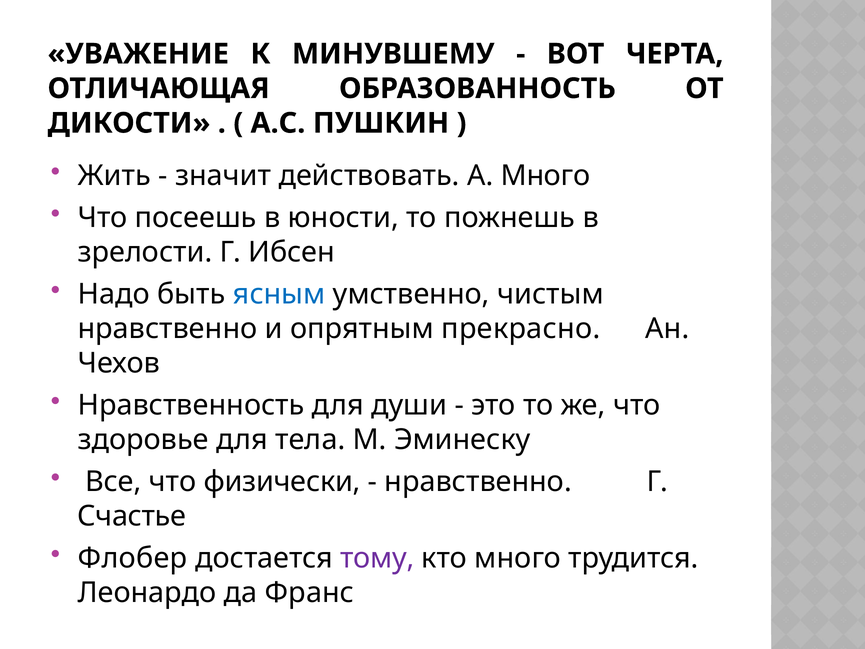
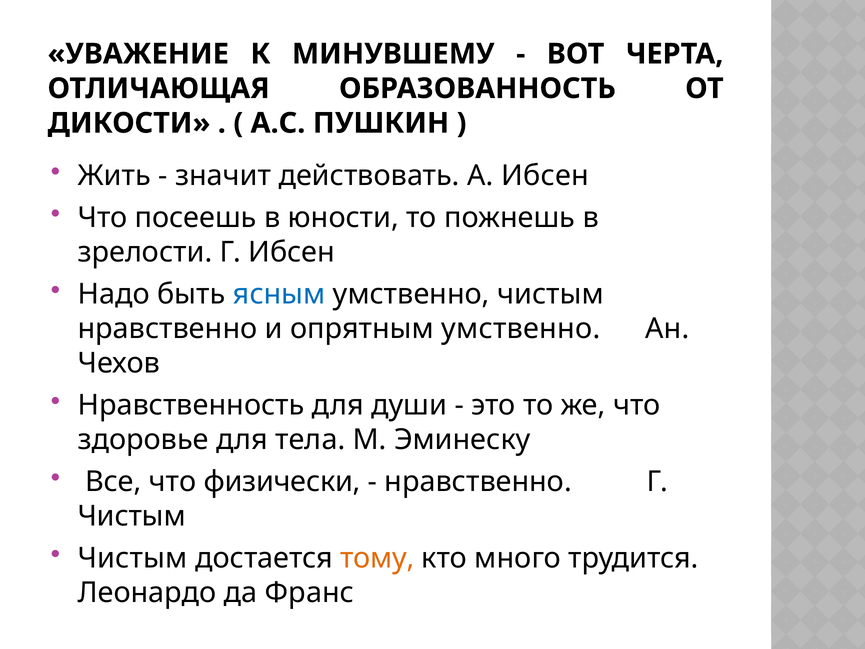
А Много: Много -> Ибсен
опрятным прекрасно: прекрасно -> умственно
Счастье at (132, 516): Счастье -> Чистым
Флобер at (133, 558): Флобер -> Чистым
тому colour: purple -> orange
